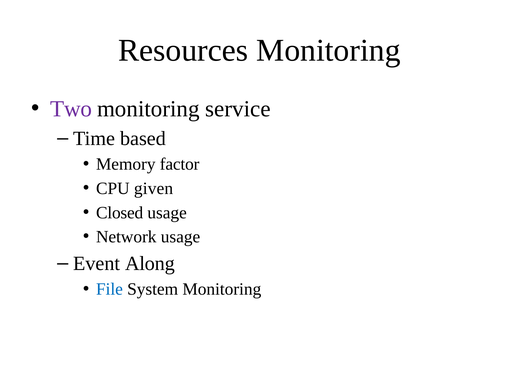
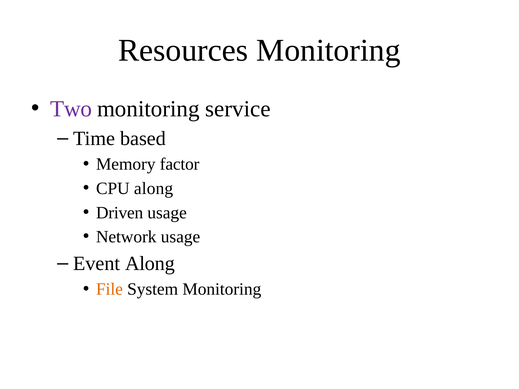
CPU given: given -> along
Closed: Closed -> Driven
File colour: blue -> orange
